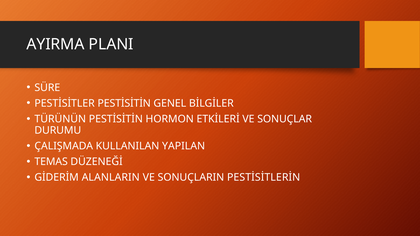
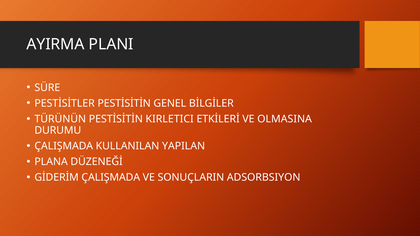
HORMON: HORMON -> KIRLETICI
SONUÇLAR: SONUÇLAR -> OLMASINA
TEMAS: TEMAS -> PLANA
GİDERİM ALANLARIN: ALANLARIN -> ÇALIŞMADA
PESTİSİTLERİN: PESTİSİTLERİN -> ADSORBSIYON
